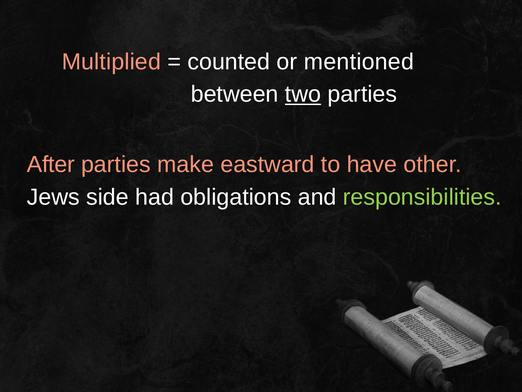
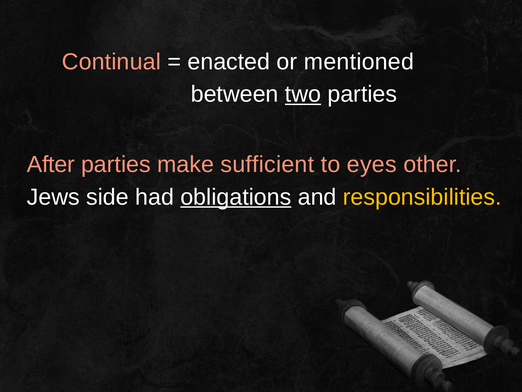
Multiplied: Multiplied -> Continual
counted: counted -> enacted
eastward: eastward -> sufficient
have: have -> eyes
obligations underline: none -> present
responsibilities colour: light green -> yellow
